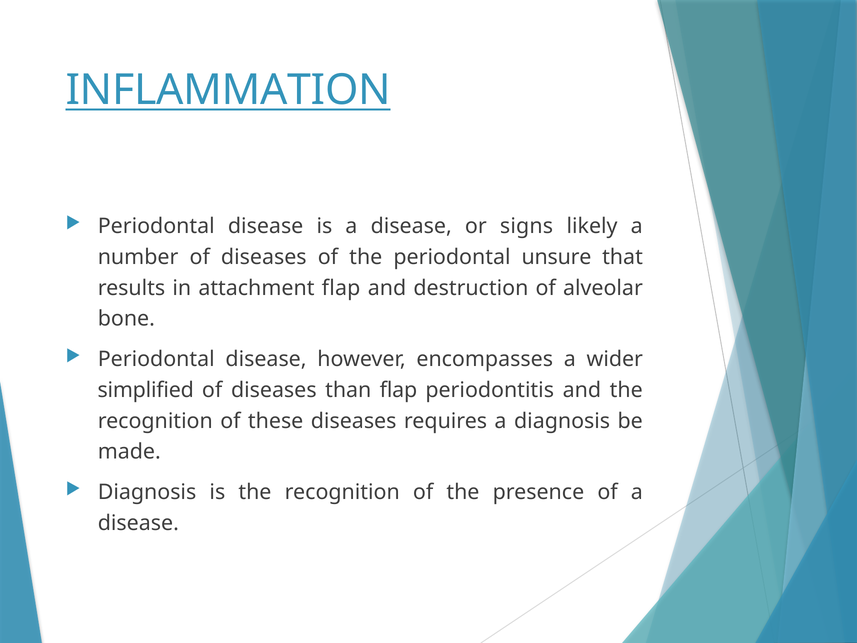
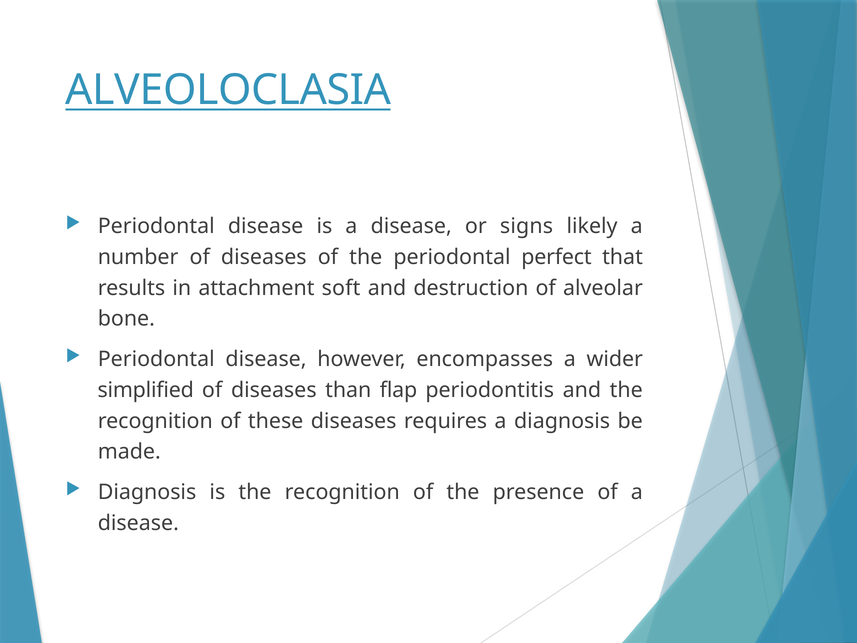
INFLAMMATION: INFLAMMATION -> ALVEOLOCLASIA
unsure: unsure -> perfect
attachment flap: flap -> soft
